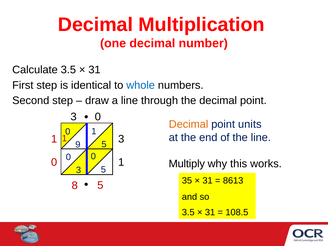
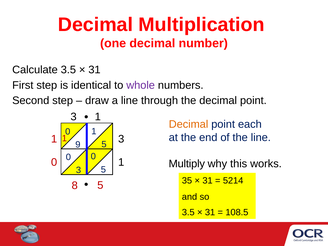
whole colour: blue -> purple
0 at (98, 117): 0 -> 1
units: units -> each
8613: 8613 -> 5214
